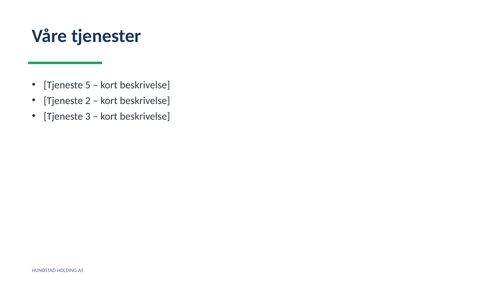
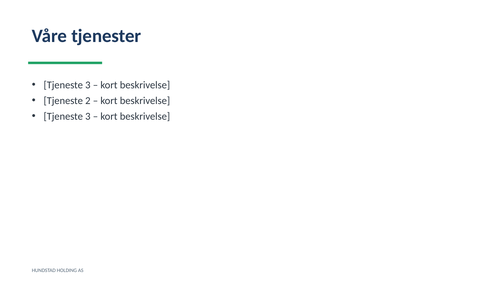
5 at (88, 85): 5 -> 3
